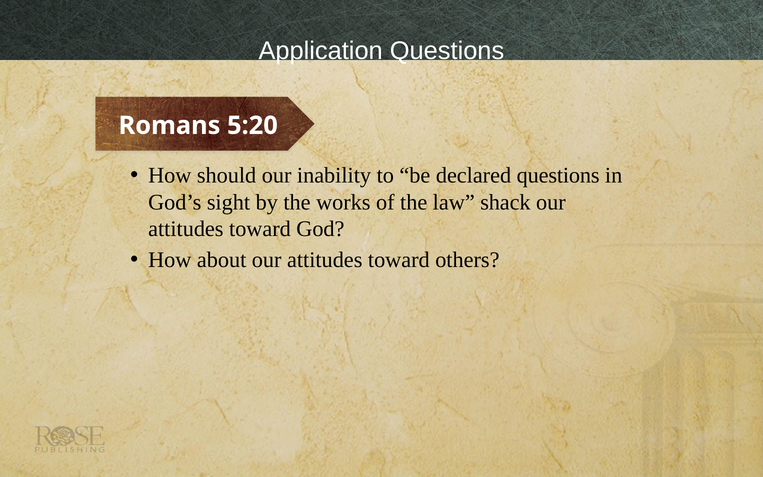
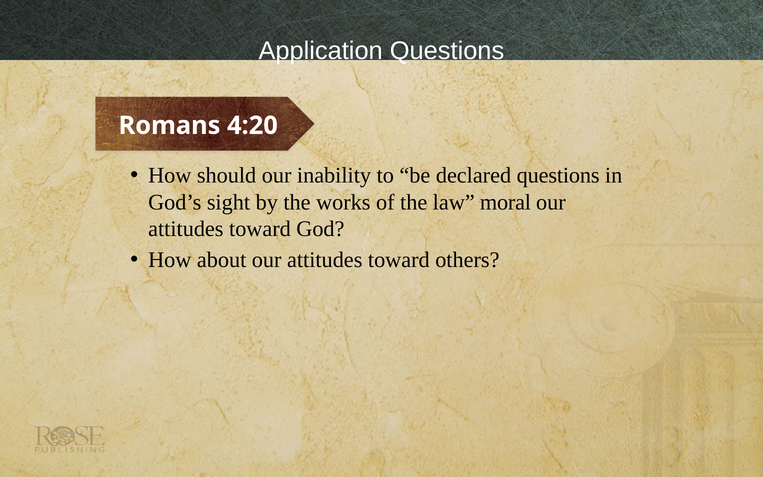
5:20: 5:20 -> 4:20
shack: shack -> moral
